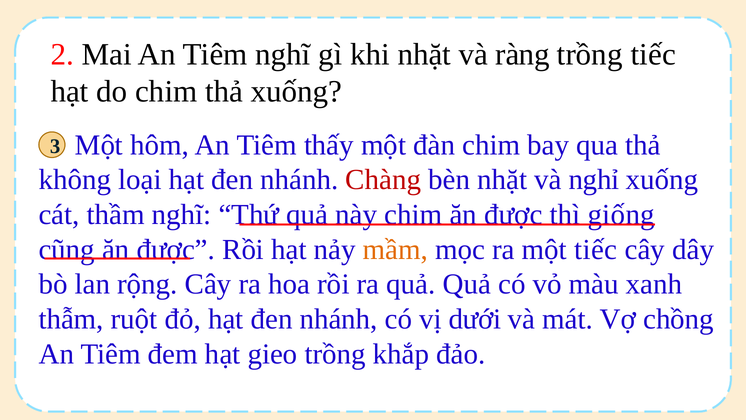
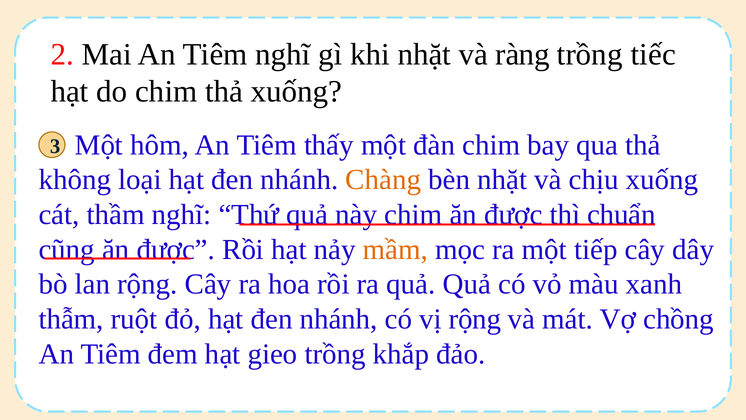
Chàng colour: red -> orange
nghỉ: nghỉ -> chịu
giống: giống -> chuẩn
một tiếc: tiếc -> tiếp
vị dưới: dưới -> rộng
